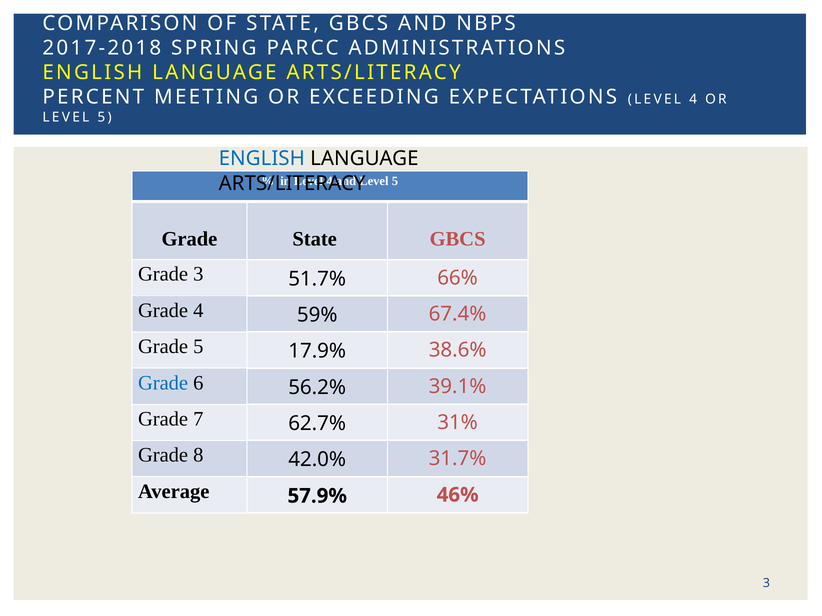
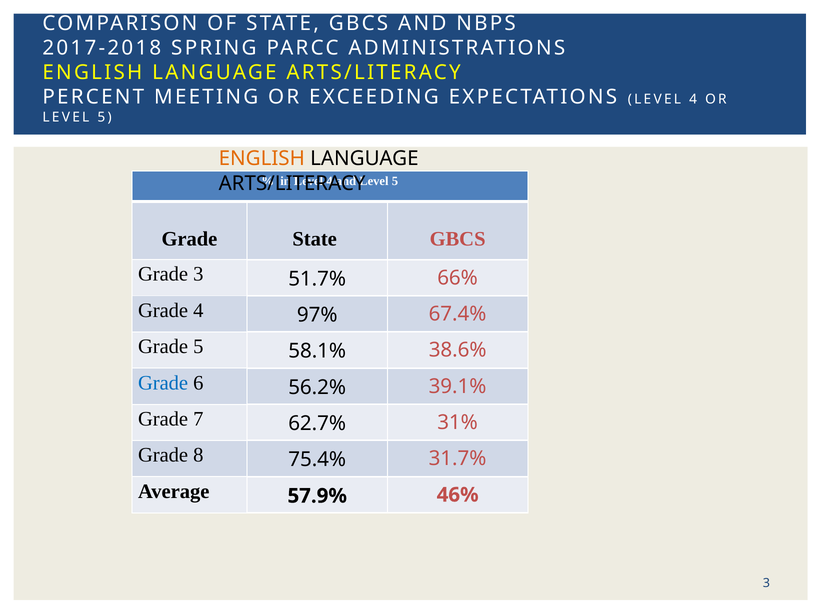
ENGLISH at (262, 159) colour: blue -> orange
59%: 59% -> 97%
17.9%: 17.9% -> 58.1%
42.0%: 42.0% -> 75.4%
